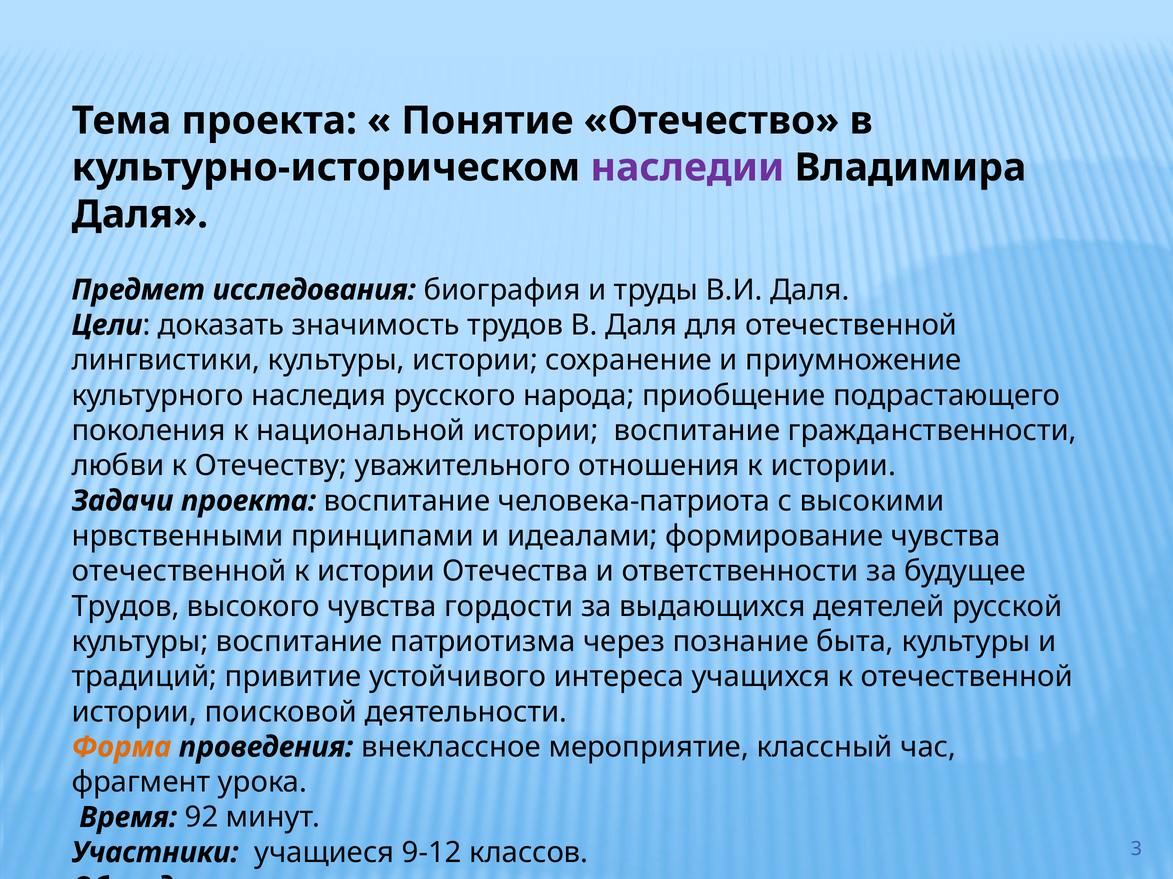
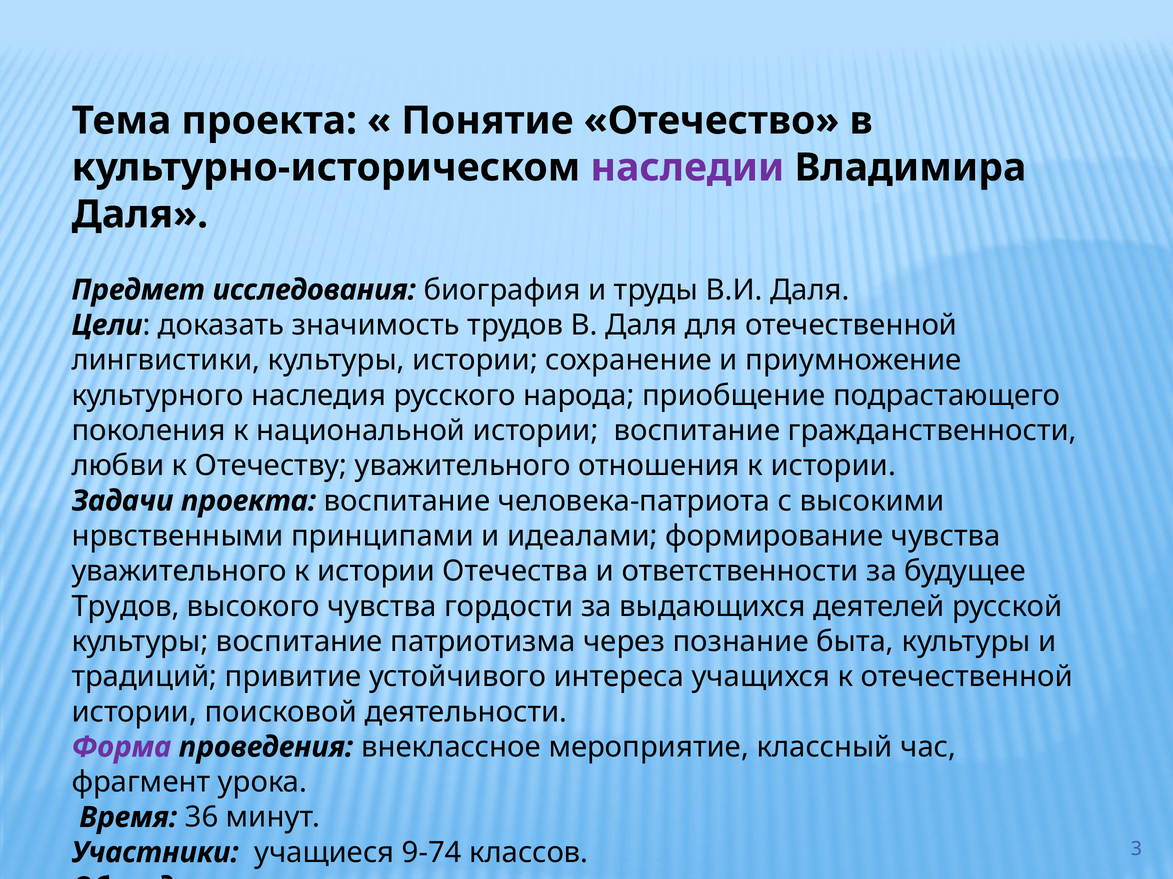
отечественной at (179, 572): отечественной -> уважительного
Форма colour: orange -> purple
92: 92 -> 36
9-12: 9-12 -> 9-74
